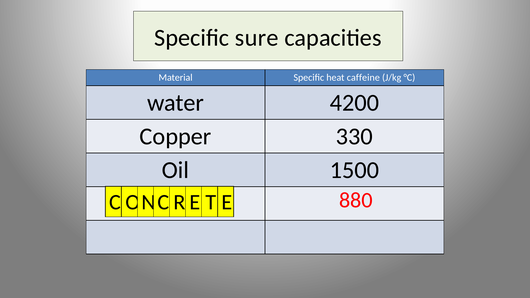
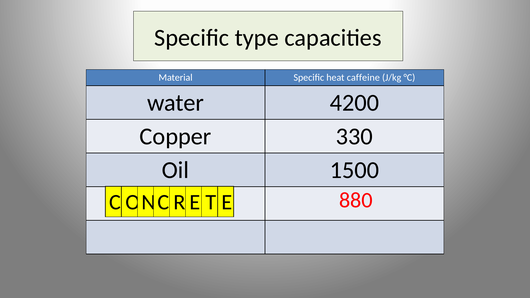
sure: sure -> type
